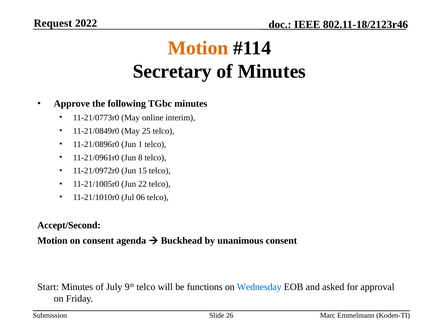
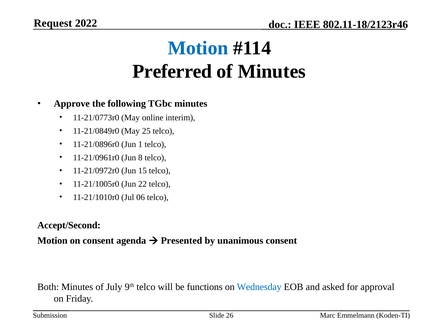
Motion at (198, 48) colour: orange -> blue
Secretary: Secretary -> Preferred
Buckhead: Buckhead -> Presented
Start: Start -> Both
